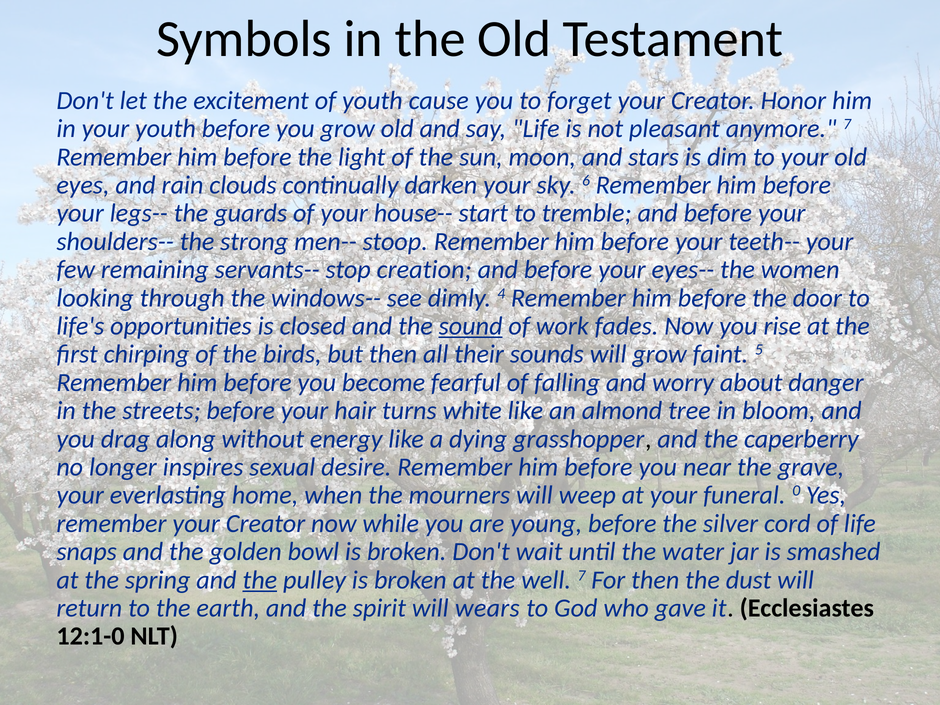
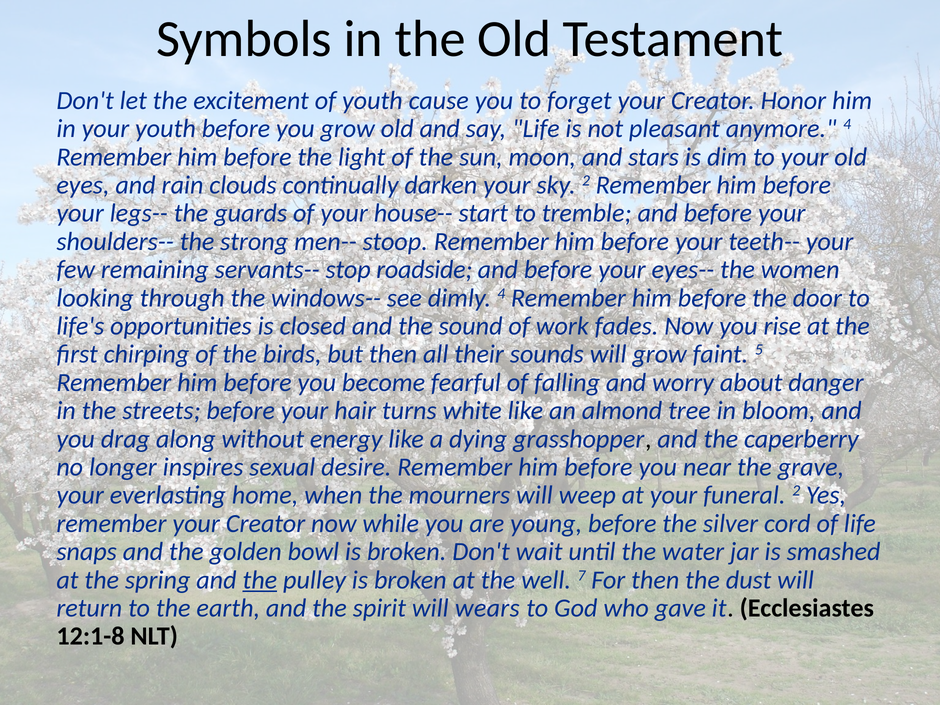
anymore 7: 7 -> 4
sky 6: 6 -> 2
creation: creation -> roadside
sound underline: present -> none
funeral 0: 0 -> 2
12:1-0: 12:1-0 -> 12:1-8
